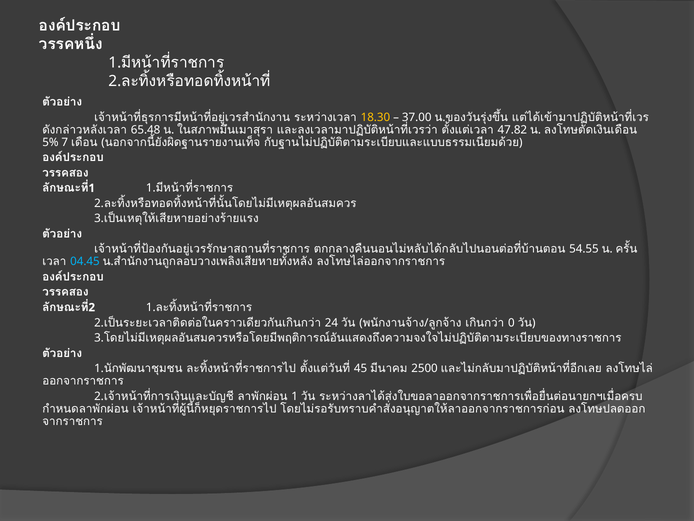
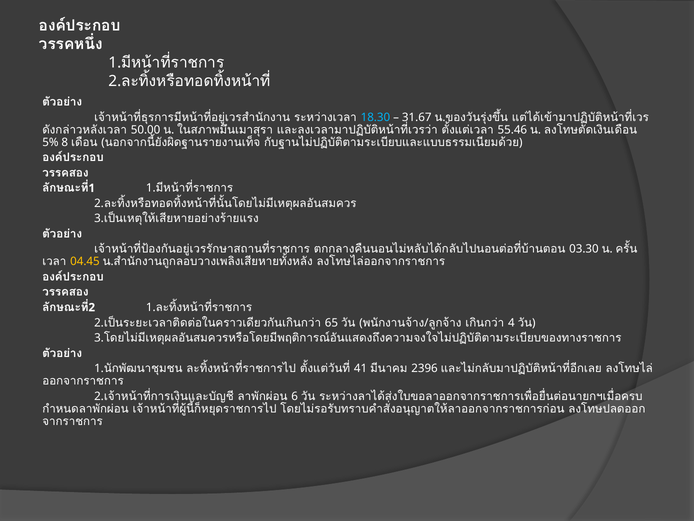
18.30 colour: yellow -> light blue
37.00: 37.00 -> 31.67
65.48: 65.48 -> 50.00
47.82: 47.82 -> 55.46
7: 7 -> 8
54.55: 54.55 -> 03.30
04.45 colour: light blue -> yellow
24: 24 -> 65
0: 0 -> 4
45: 45 -> 41
2500: 2500 -> 2396
1: 1 -> 6
